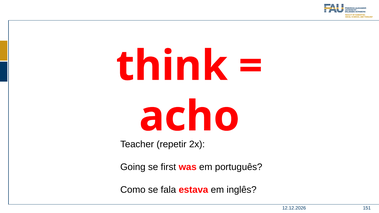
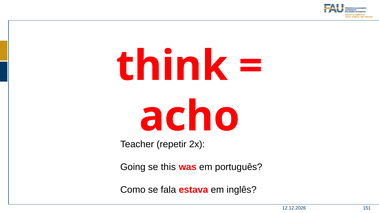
first: first -> this
